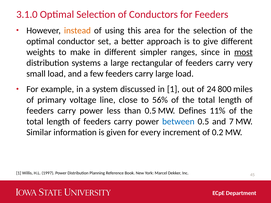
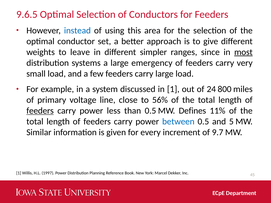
3.1.0: 3.1.0 -> 9.6.5
instead colour: orange -> blue
make: make -> leave
rectangular: rectangular -> emergency
feeders at (40, 111) underline: none -> present
7: 7 -> 5
0.2: 0.2 -> 9.7
